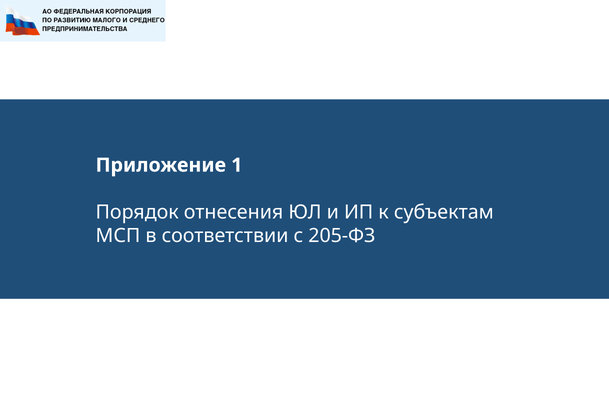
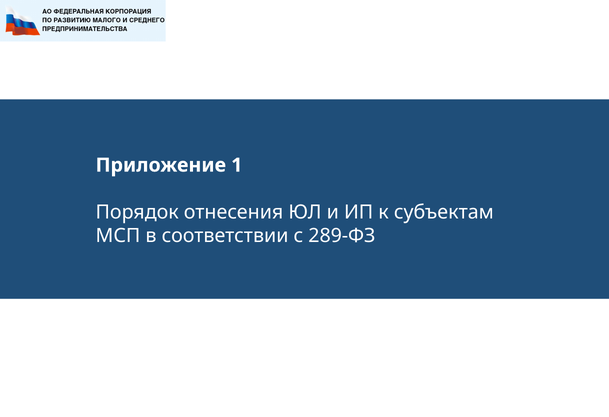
205-ФЗ: 205-ФЗ -> 289-ФЗ
